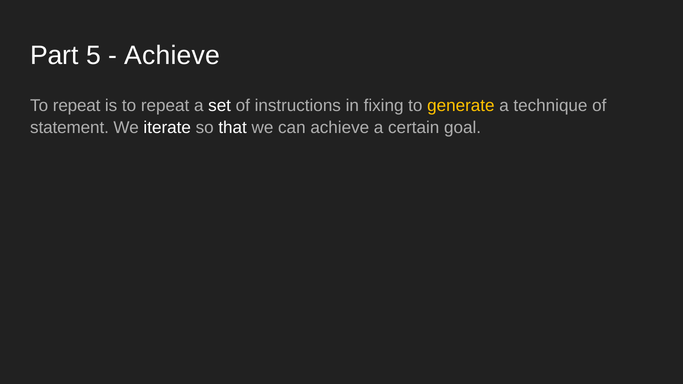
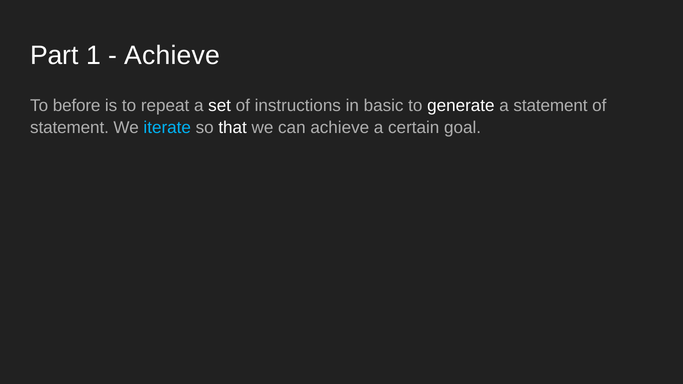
5: 5 -> 1
repeat at (77, 106): repeat -> before
fixing: fixing -> basic
generate colour: yellow -> white
a technique: technique -> statement
iterate colour: white -> light blue
